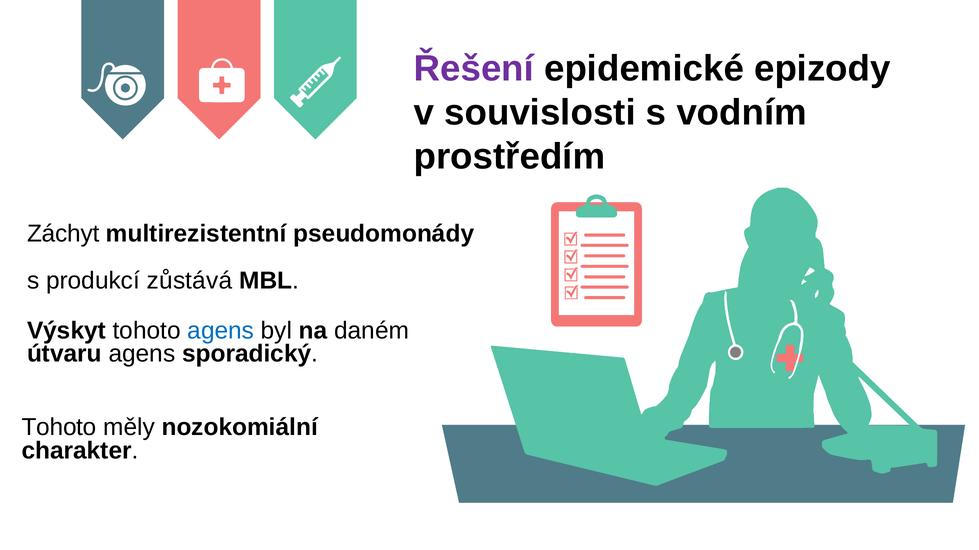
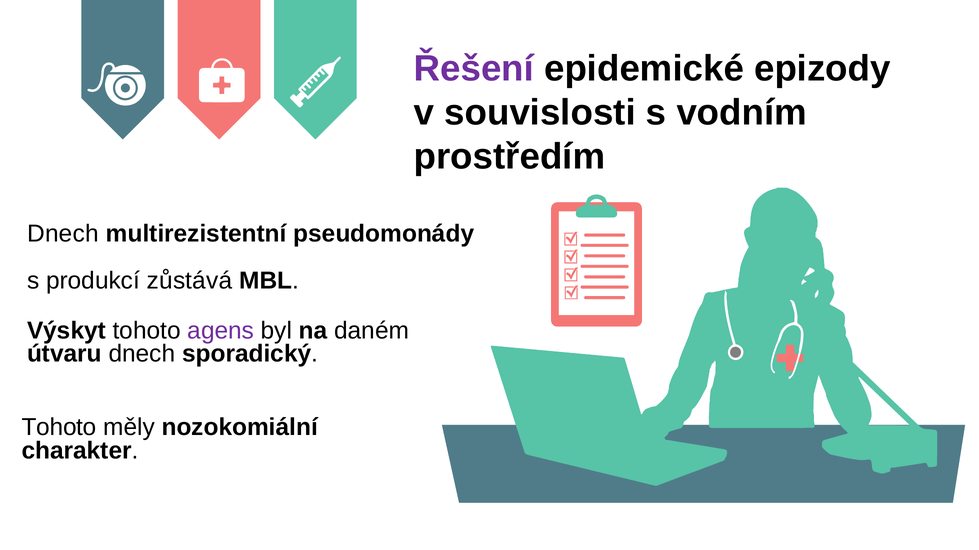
Záchyt at (63, 234): Záchyt -> Dnech
agens at (221, 331) colour: blue -> purple
útvaru agens: agens -> dnech
